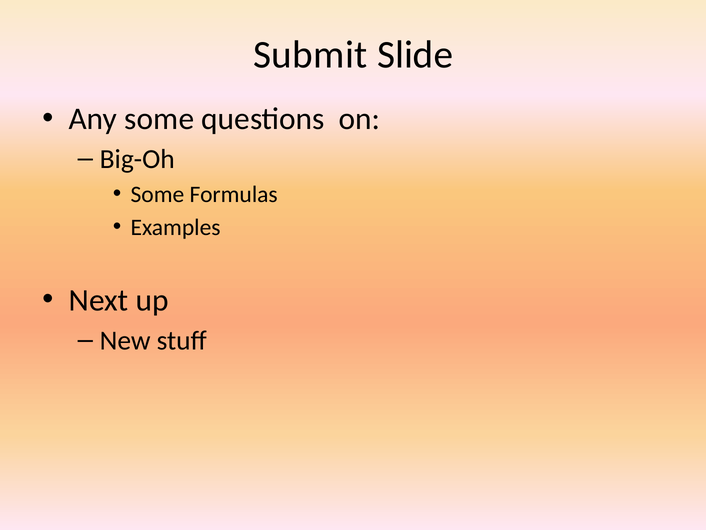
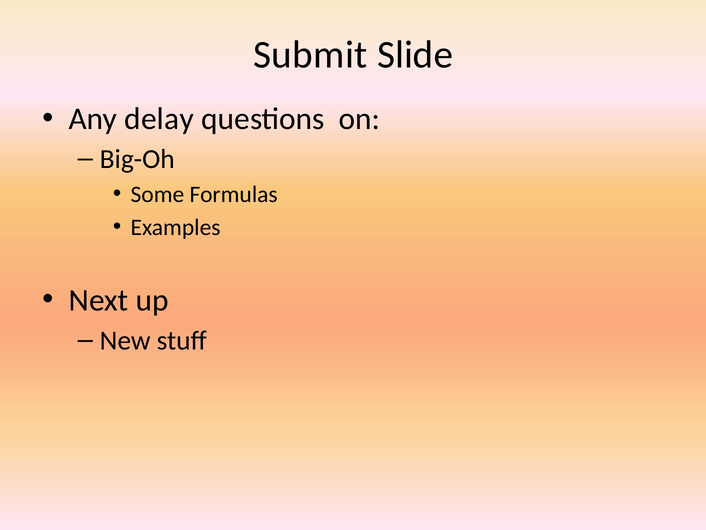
Any some: some -> delay
